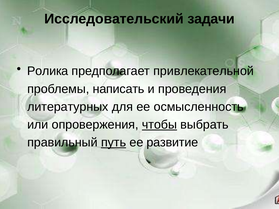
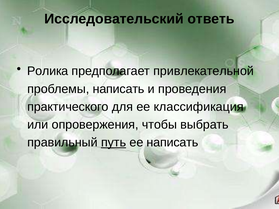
задачи: задачи -> ответь
литературных: литературных -> практического
осмысленность: осмысленность -> классификация
чтобы underline: present -> none
ее развитие: развитие -> написать
